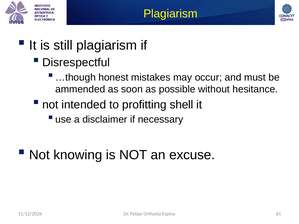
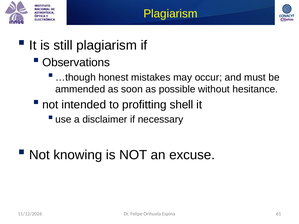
Disrespectful: Disrespectful -> Observations
